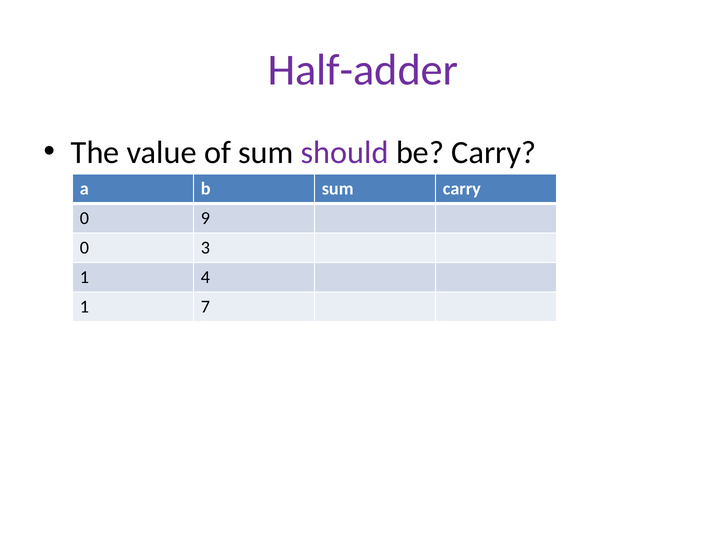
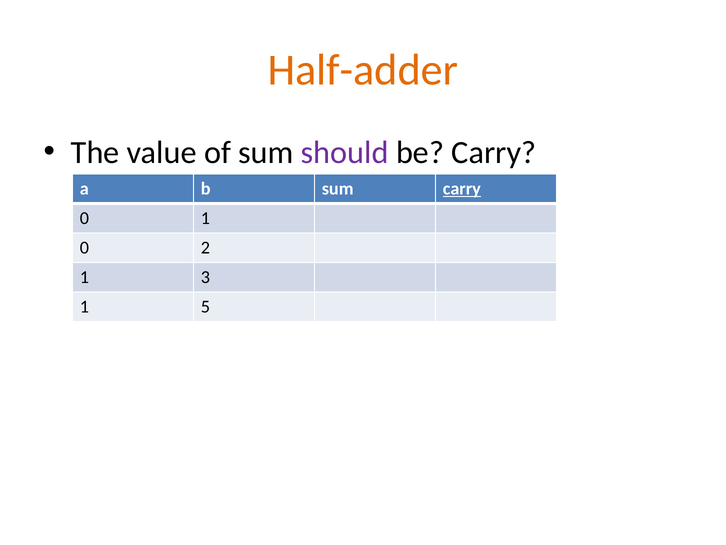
Half-adder colour: purple -> orange
carry at (462, 189) underline: none -> present
0 9: 9 -> 1
3: 3 -> 2
4: 4 -> 3
7: 7 -> 5
